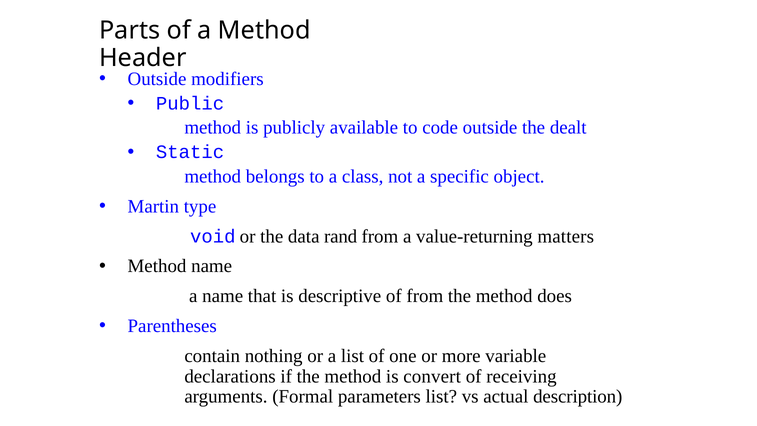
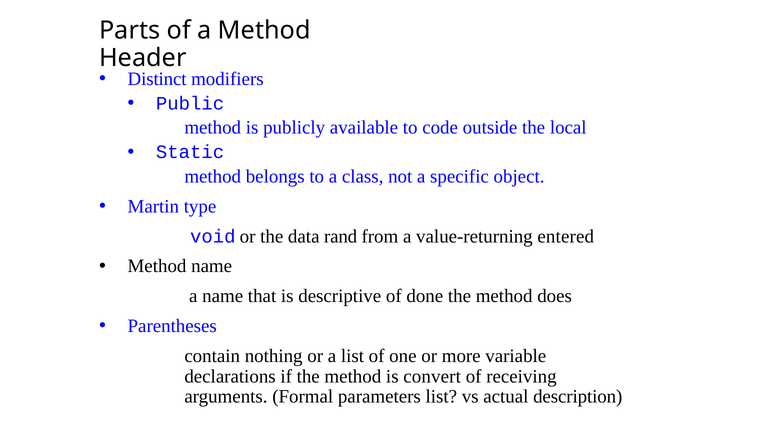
Outside at (157, 79): Outside -> Distinct
dealt: dealt -> local
matters: matters -> entered
of from: from -> done
